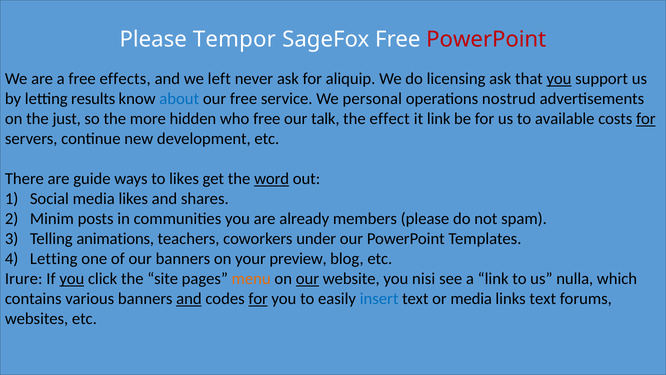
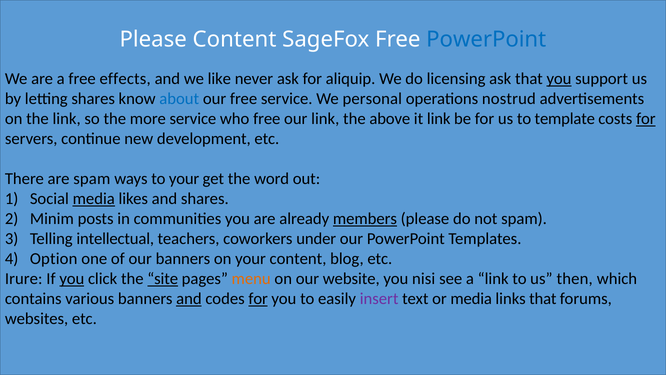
Please Tempor: Tempor -> Content
PowerPoint at (486, 39) colour: red -> blue
left: left -> like
letting results: results -> shares
the just: just -> link
more hidden: hidden -> service
our talk: talk -> link
effect: effect -> above
available: available -> template
are guide: guide -> spam
to likes: likes -> your
word underline: present -> none
media at (94, 198) underline: none -> present
members underline: none -> present
animations: animations -> intellectual
Letting at (54, 258): Letting -> Option
your preview: preview -> content
site underline: none -> present
our at (307, 278) underline: present -> none
nulla: nulla -> then
insert colour: blue -> purple
links text: text -> that
